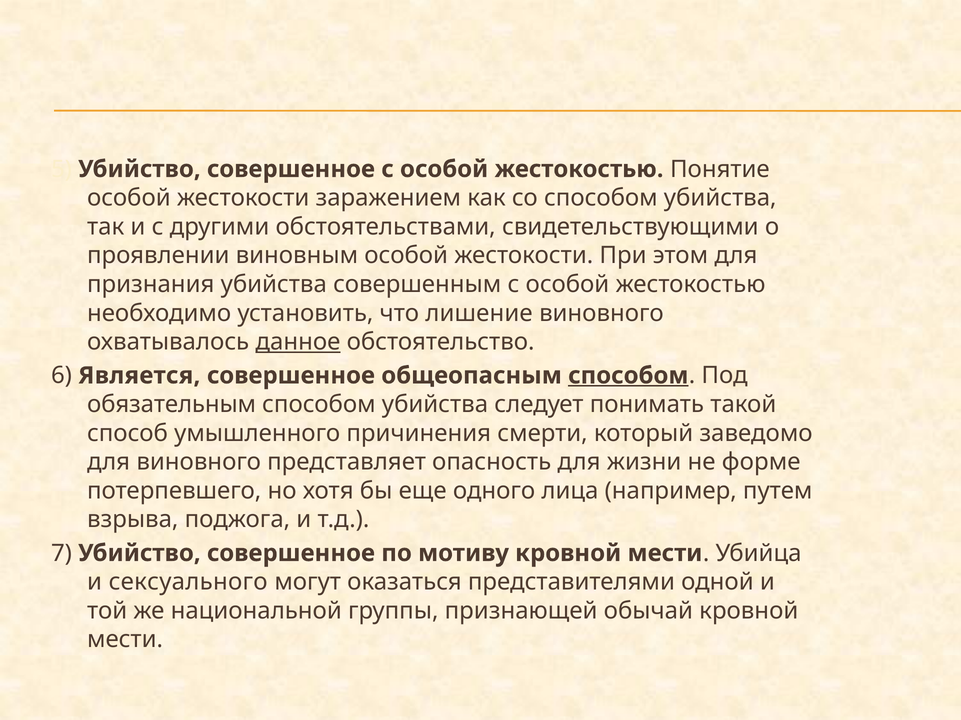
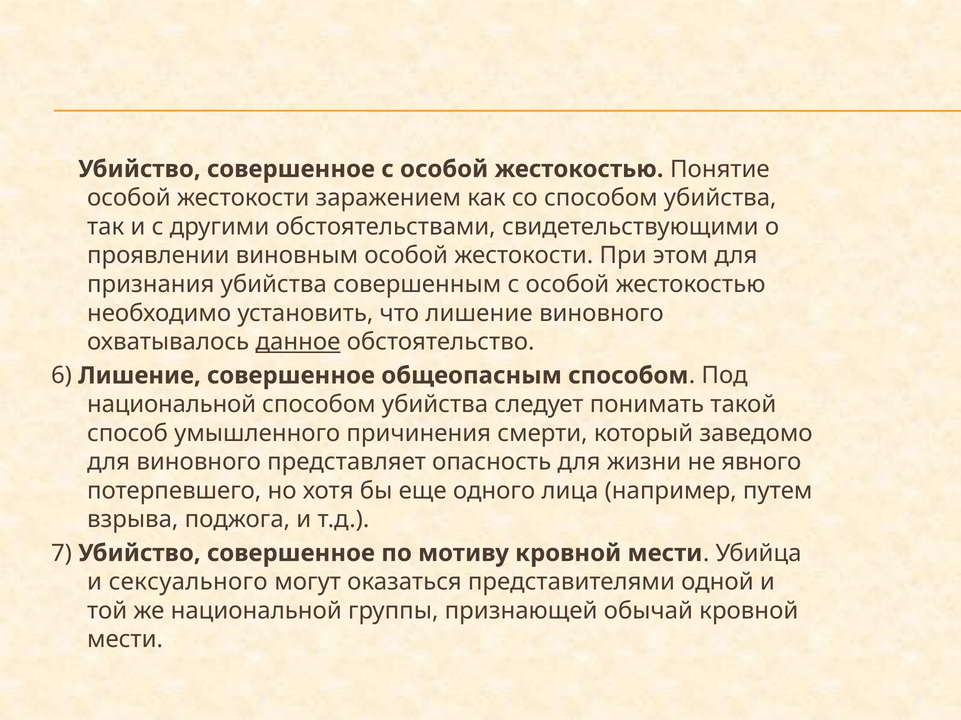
6 Является: Является -> Лишение
способом at (628, 376) underline: present -> none
обязательным at (172, 405): обязательным -> национальной
форме: форме -> явного
